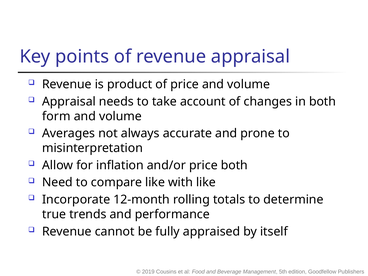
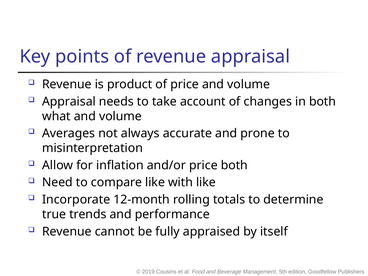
form: form -> what
